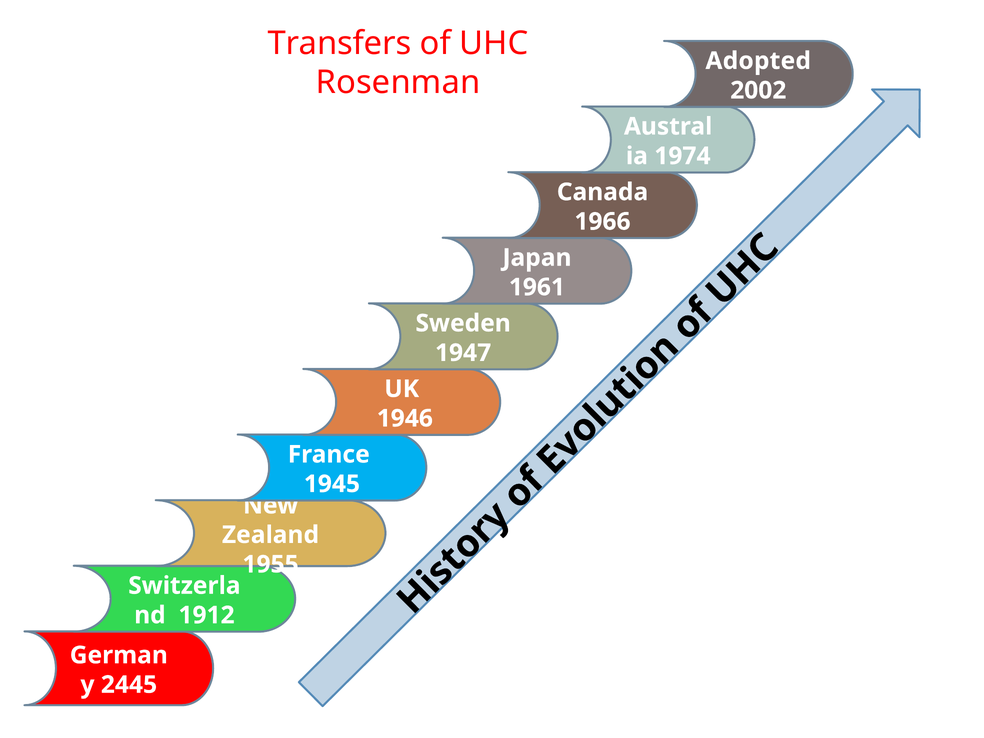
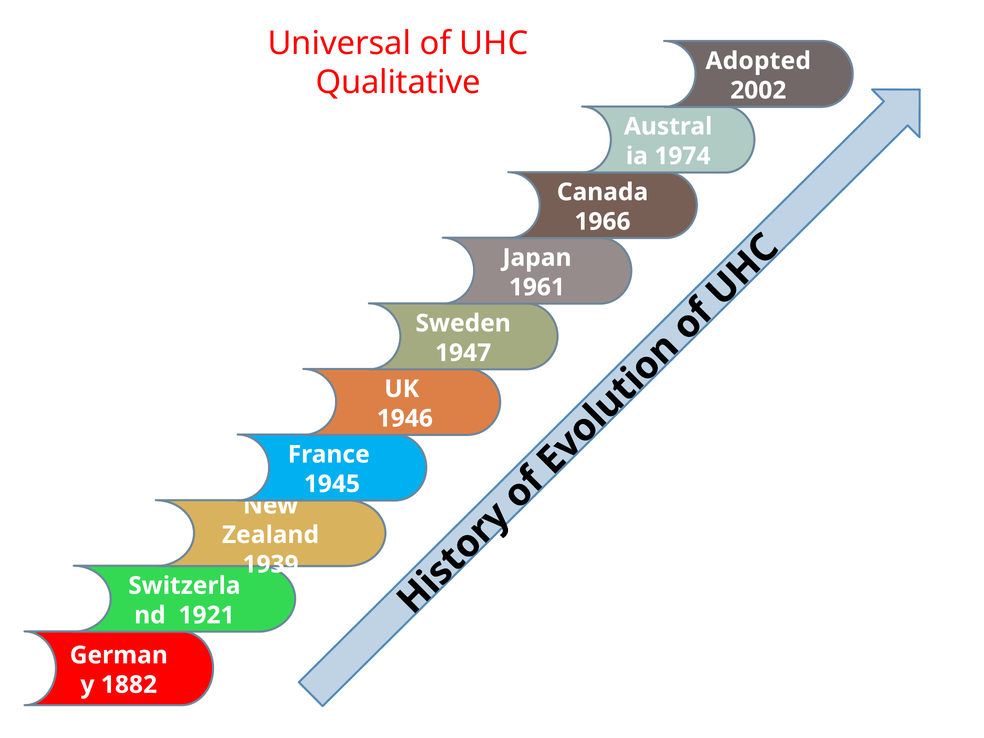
Transfers: Transfers -> Universal
Rosenman: Rosenman -> Qualitative
1955: 1955 -> 1939
1912: 1912 -> 1921
2445: 2445 -> 1882
